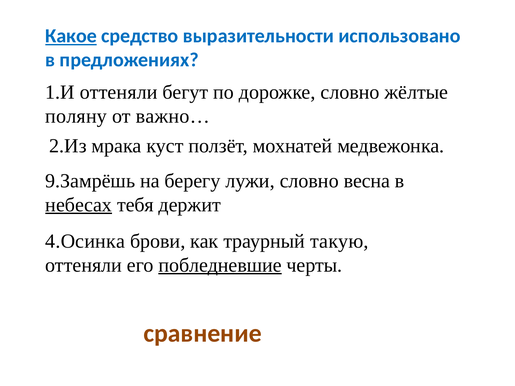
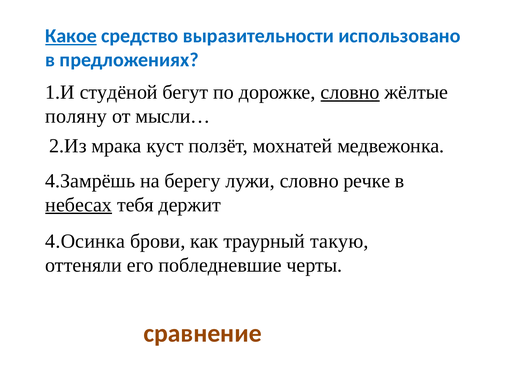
1.И оттеняли: оттеняли -> студёной
словно at (350, 92) underline: none -> present
важно…: важно… -> мысли…
9.Замрёшь: 9.Замрёшь -> 4.Замрёшь
весна: весна -> речке
побледневшие underline: present -> none
